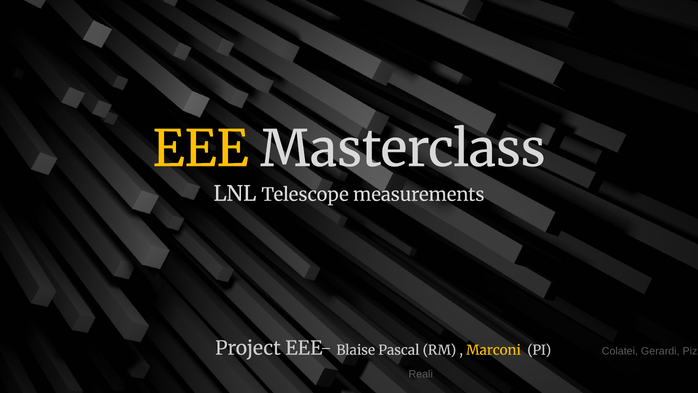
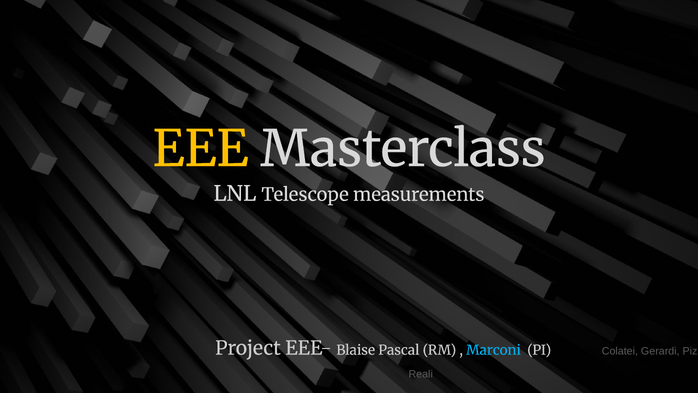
Marconi colour: yellow -> light blue
